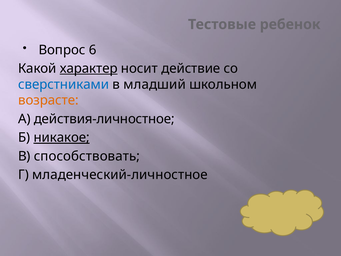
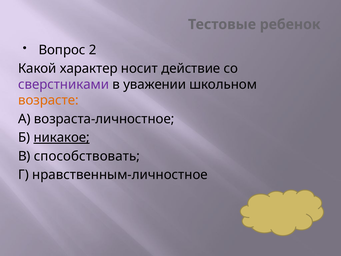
6: 6 -> 2
характер underline: present -> none
сверстниками colour: blue -> purple
младший: младший -> уважении
действия-личностное: действия-личностное -> возраста-личностное
младенческий-личностное: младенческий-личностное -> нравственным-личностное
